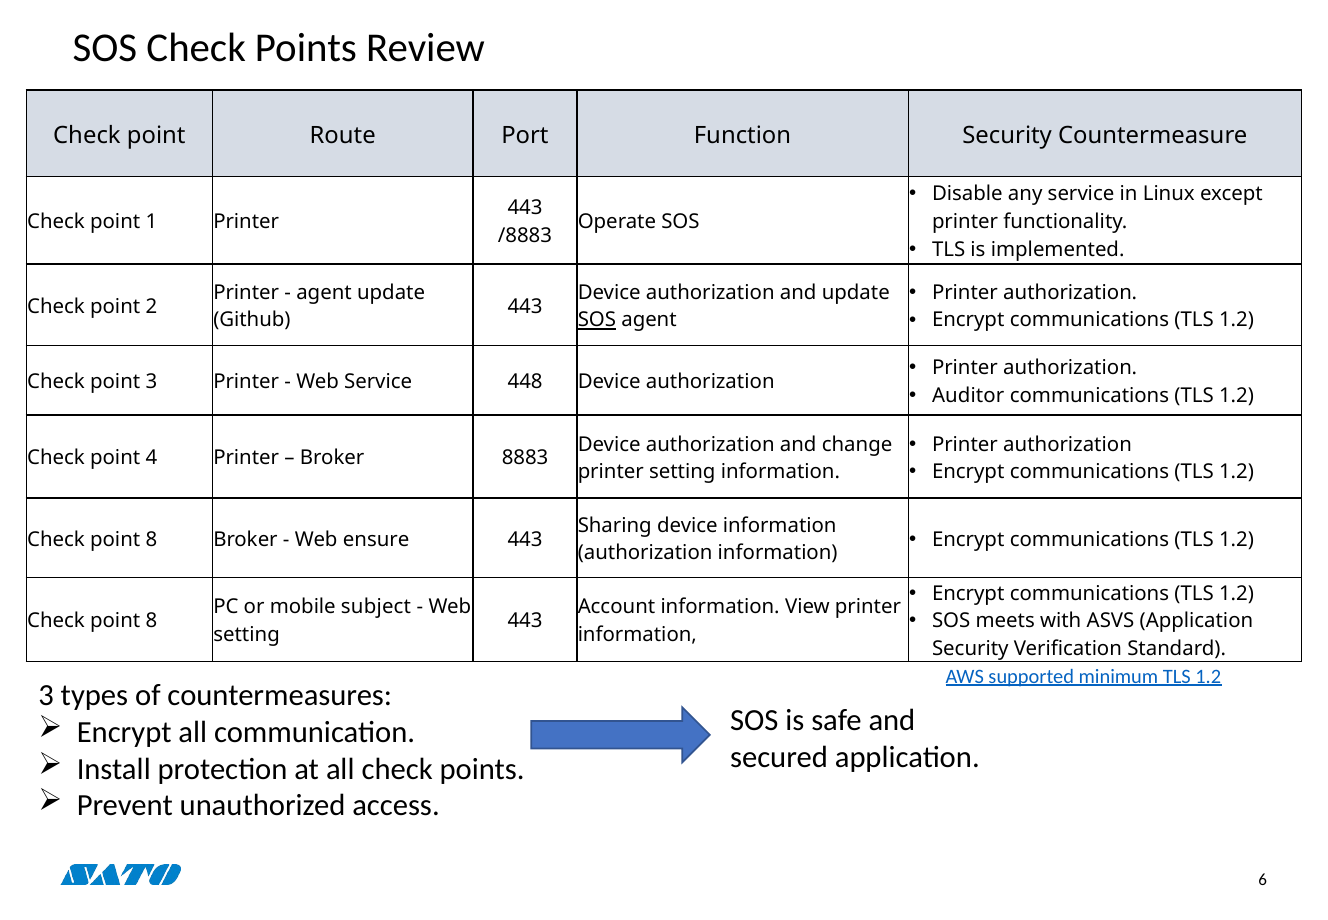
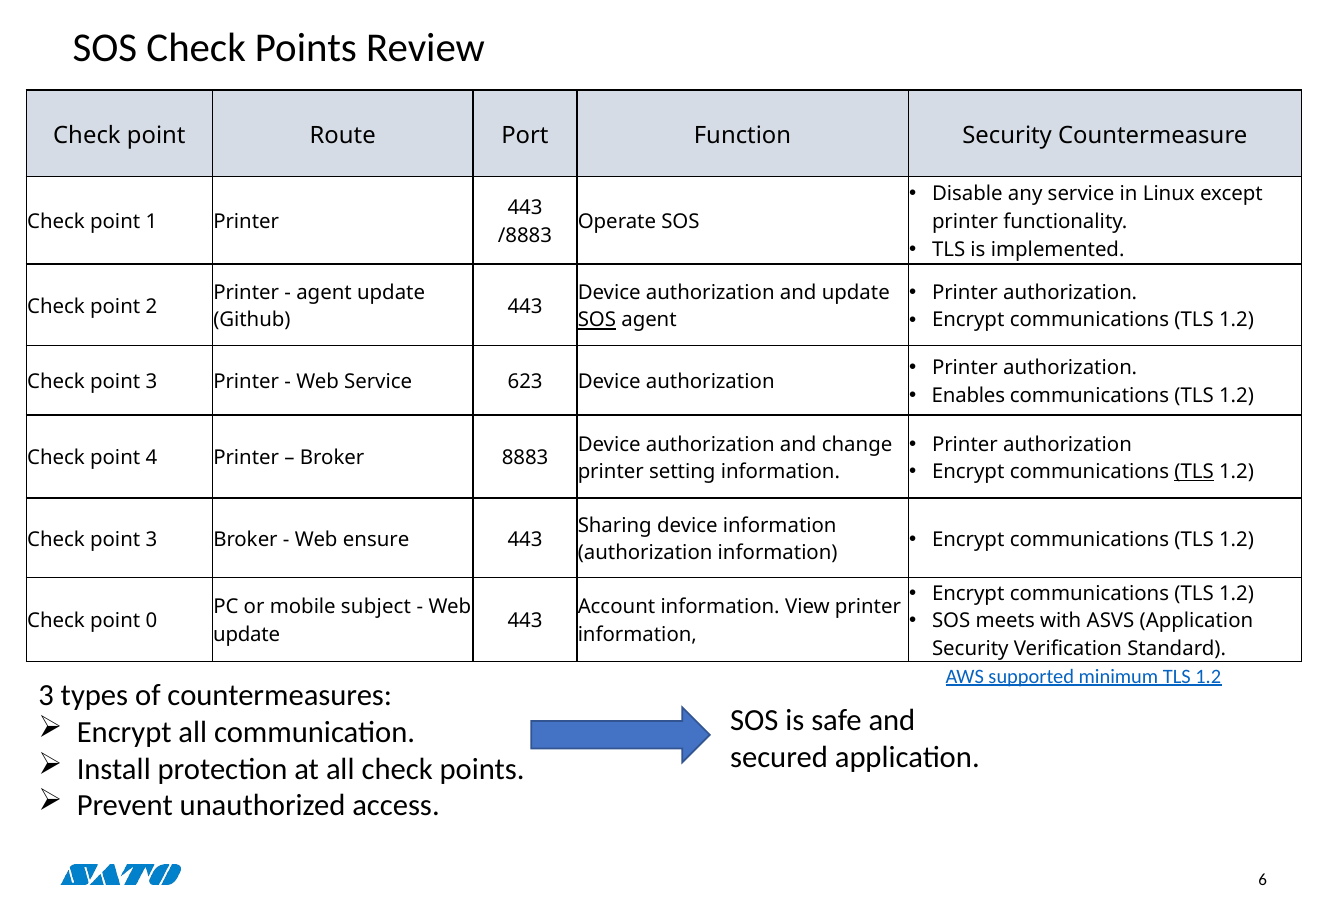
448: 448 -> 623
Auditor: Auditor -> Enables
TLS at (1194, 472) underline: none -> present
8 at (151, 539): 8 -> 3
8 at (151, 621): 8 -> 0
setting at (247, 635): setting -> update
